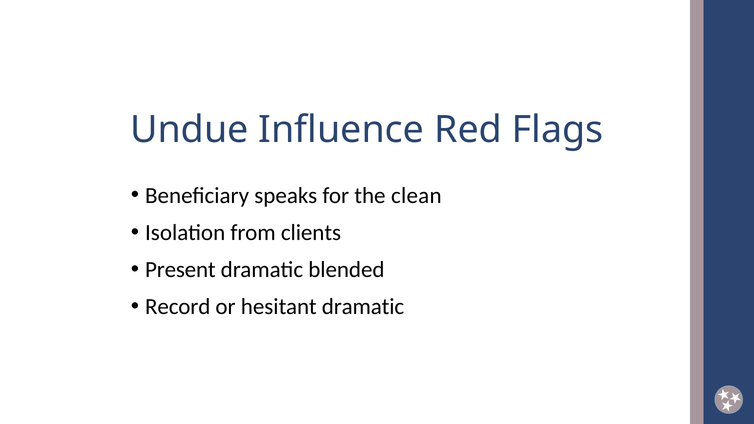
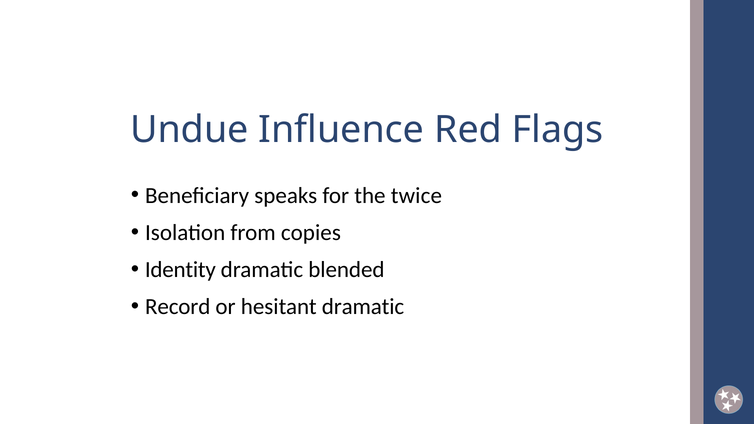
clean: clean -> twice
clients: clients -> copies
Present: Present -> Identity
